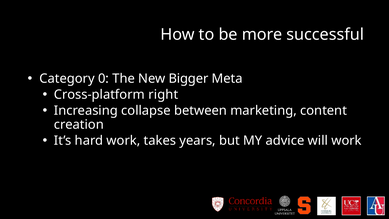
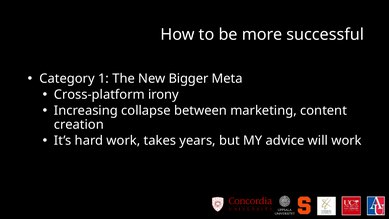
0: 0 -> 1
right: right -> irony
